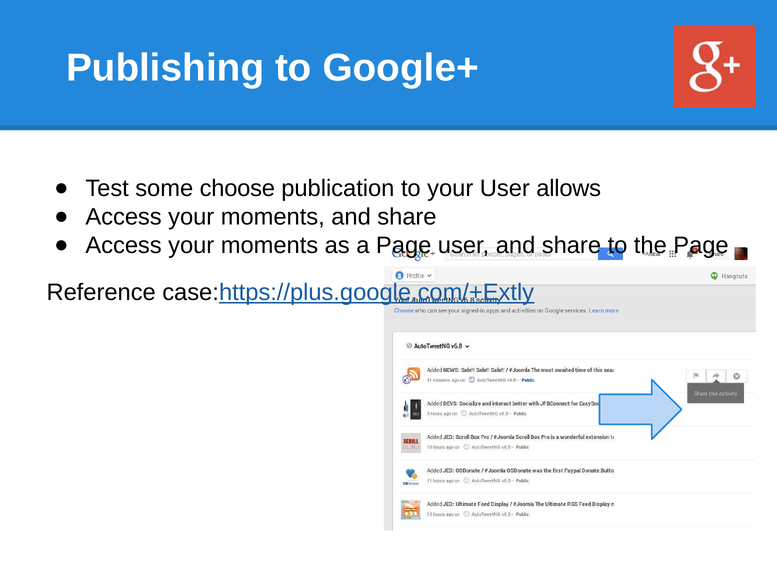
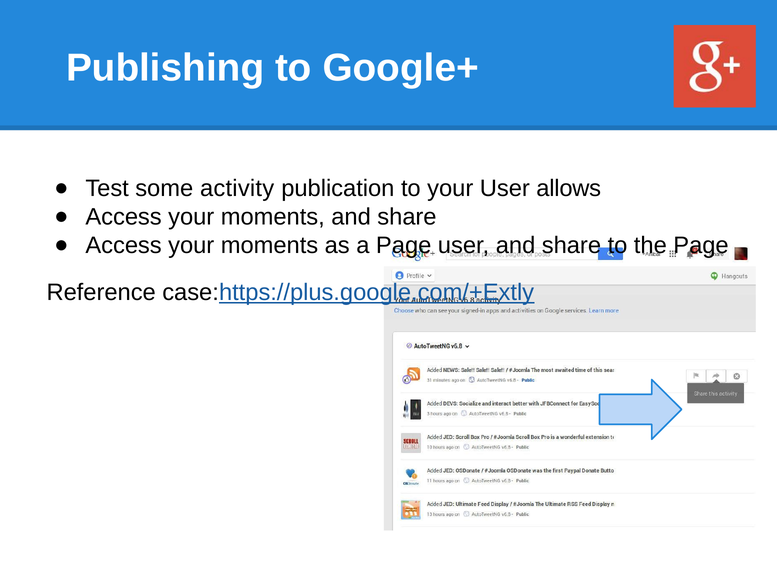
choose: choose -> activity
